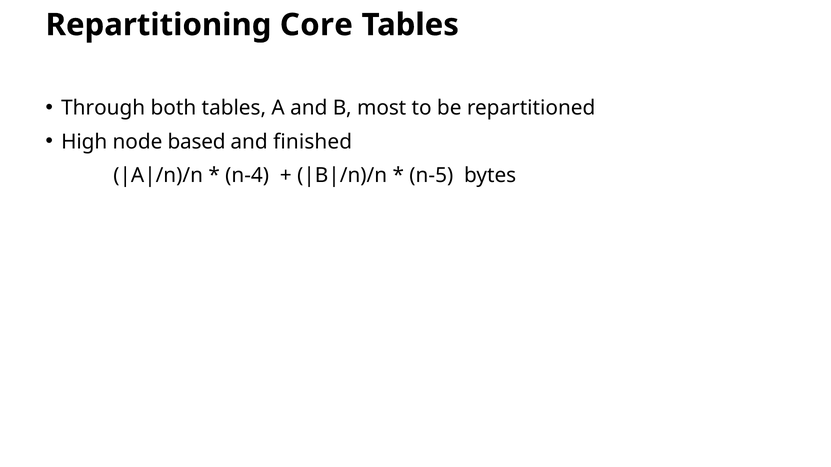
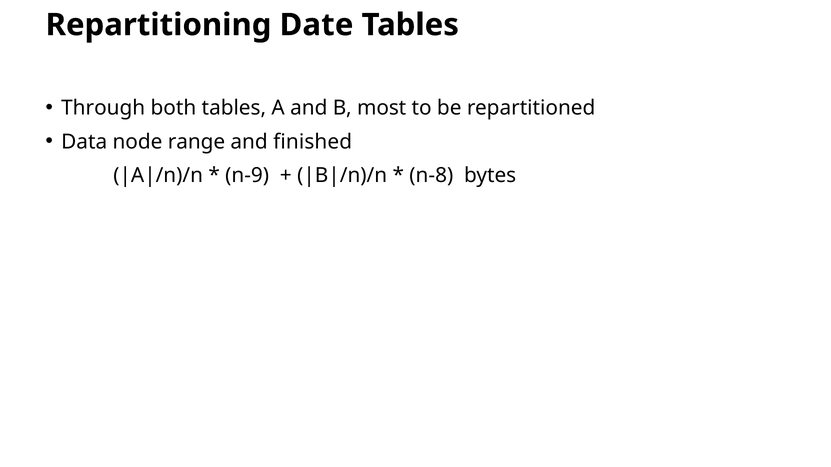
Core: Core -> Date
High: High -> Data
based: based -> range
n-4: n-4 -> n-9
n-5: n-5 -> n-8
